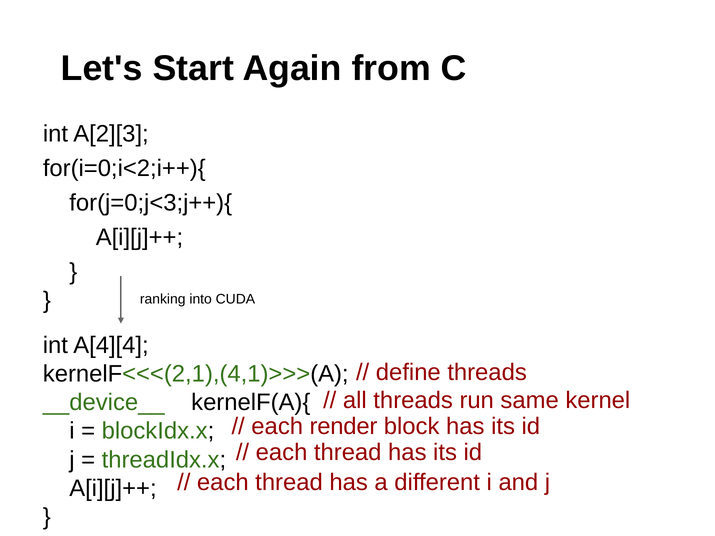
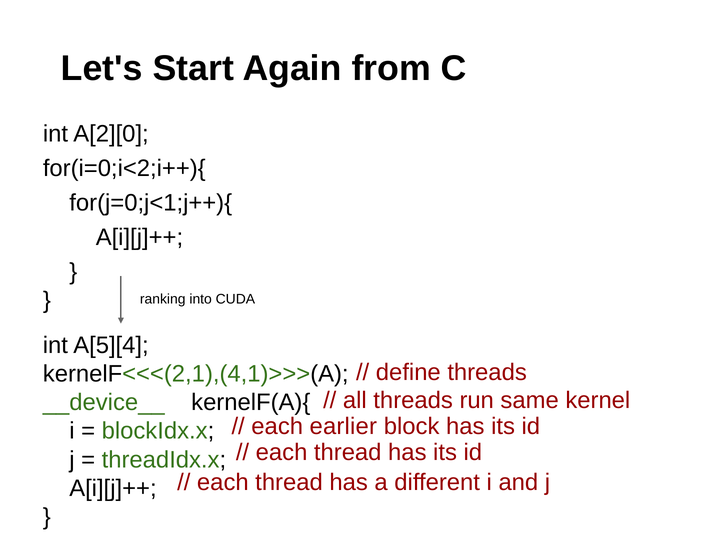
A[2][3: A[2][3 -> A[2][0
for(j=0;j<3;j++){: for(j=0;j<3;j++){ -> for(j=0;j<1;j++){
A[4][4: A[4][4 -> A[5][4
render: render -> earlier
